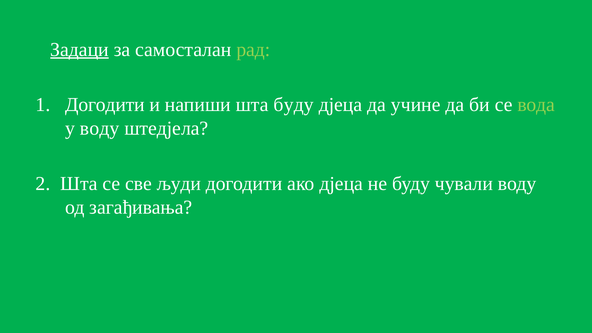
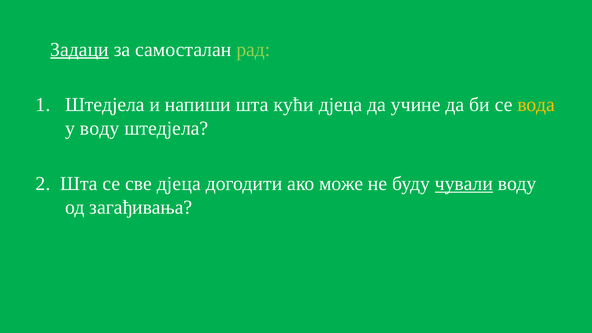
Догодити at (105, 105): Догодити -> Штедјела
шта буду: буду -> кући
вода colour: light green -> yellow
све људи: људи -> дјеца
ако дјеца: дјеца -> може
чували underline: none -> present
